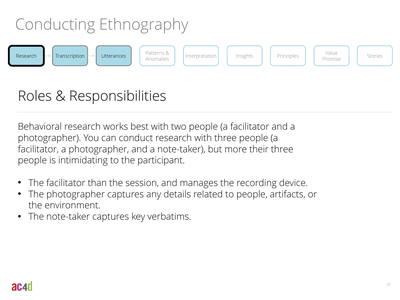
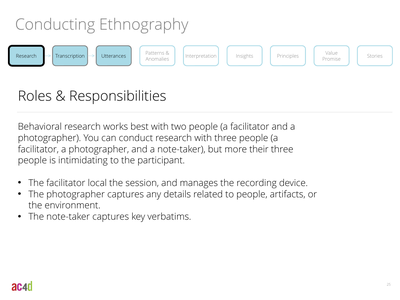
than: than -> local
